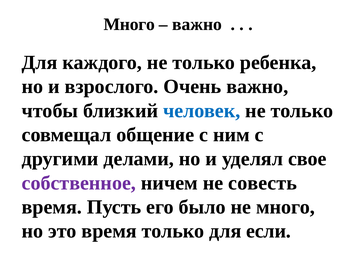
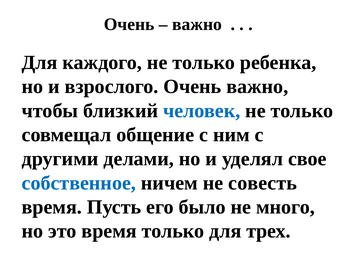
Много at (129, 24): Много -> Очень
собственное colour: purple -> blue
если: если -> трех
